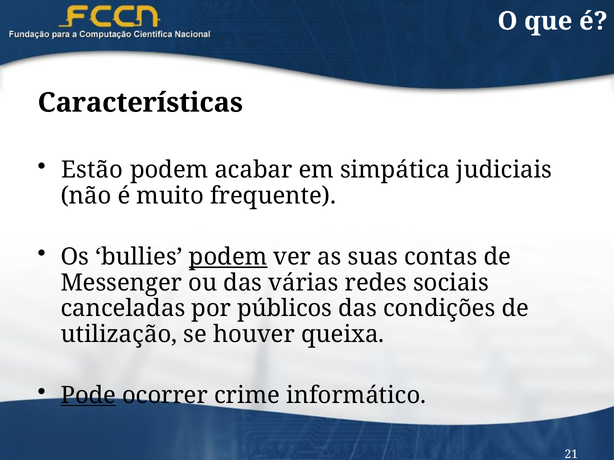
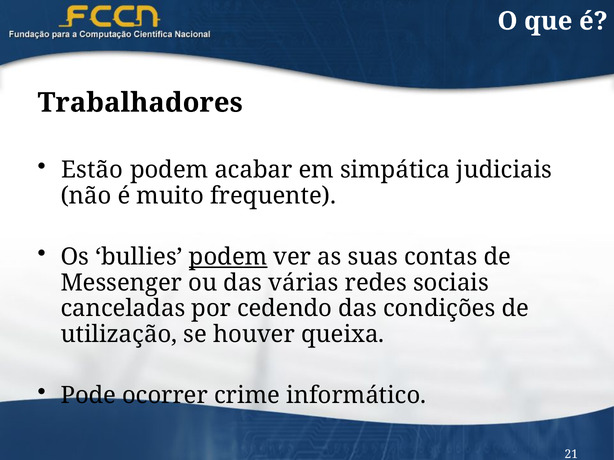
Características: Características -> Trabalhadores
públicos: públicos -> cedendo
Pode underline: present -> none
